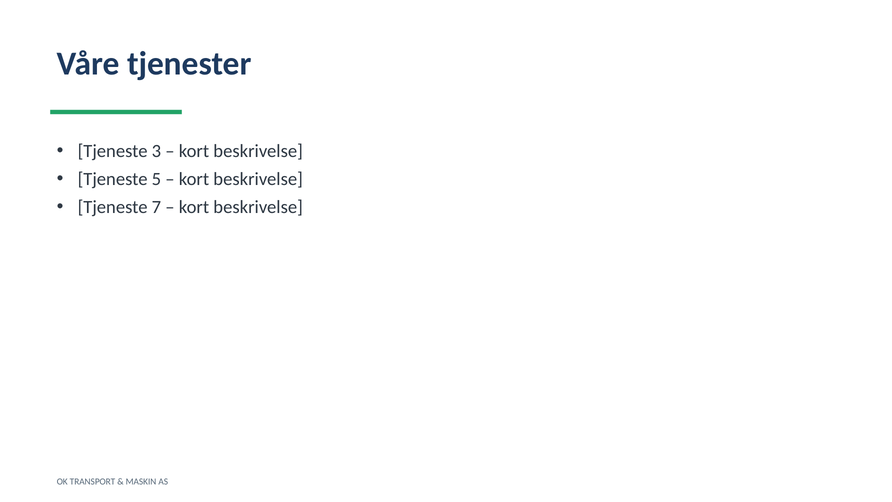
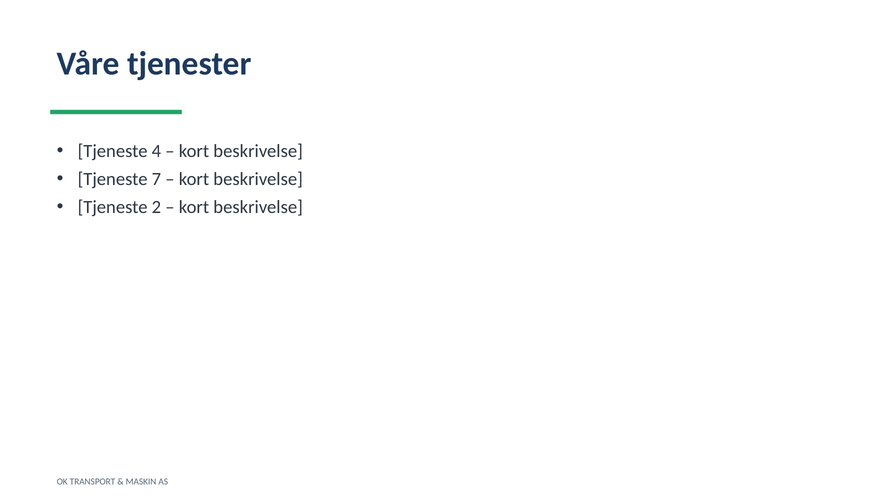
3: 3 -> 4
5: 5 -> 7
7: 7 -> 2
